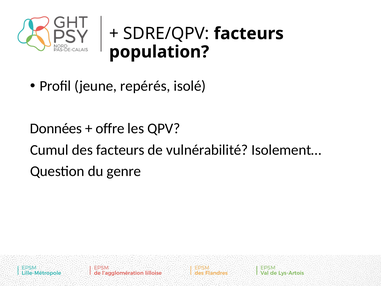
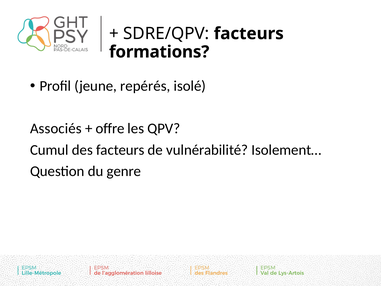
population: population -> formations
Données: Données -> Associés
